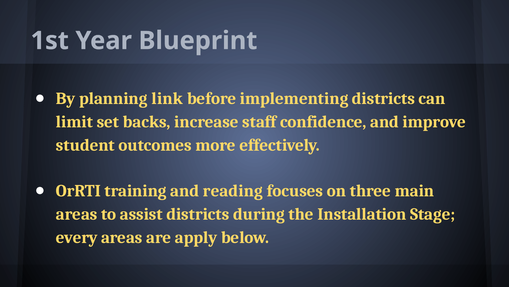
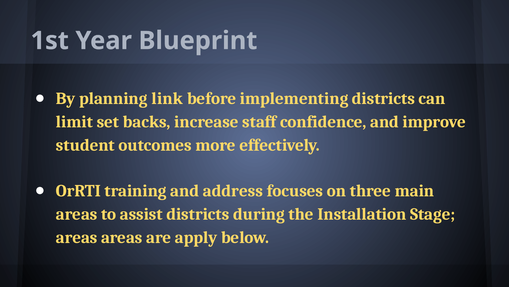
reading: reading -> address
every at (77, 237): every -> areas
